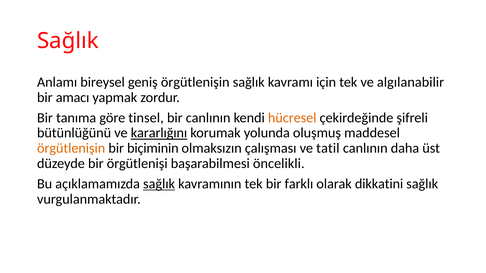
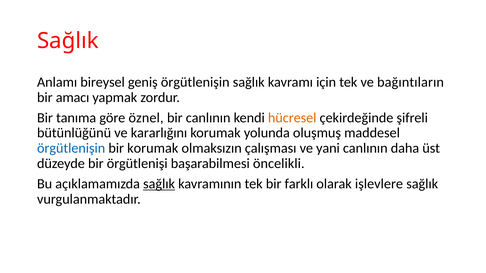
algılanabilir: algılanabilir -> bağıntıların
tinsel: tinsel -> öznel
kararlığını underline: present -> none
örgütlenişin at (71, 148) colour: orange -> blue
bir biçiminin: biçiminin -> korumak
tatil: tatil -> yani
dikkatini: dikkatini -> işlevlere
